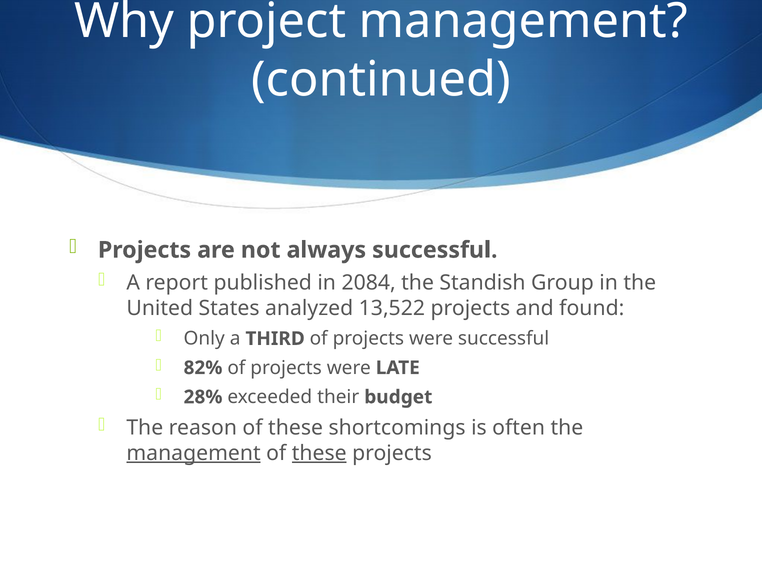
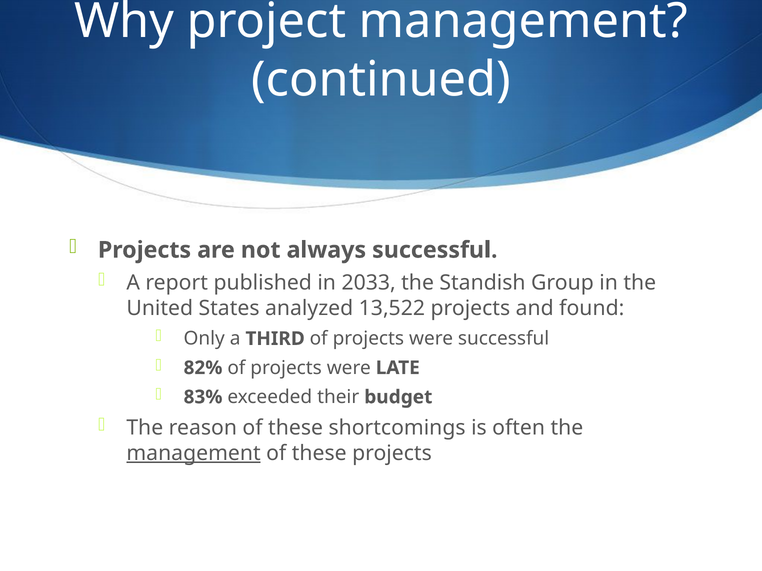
2084: 2084 -> 2033
28%: 28% -> 83%
these at (319, 453) underline: present -> none
